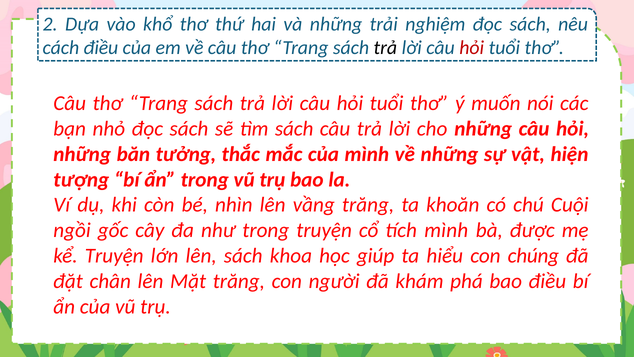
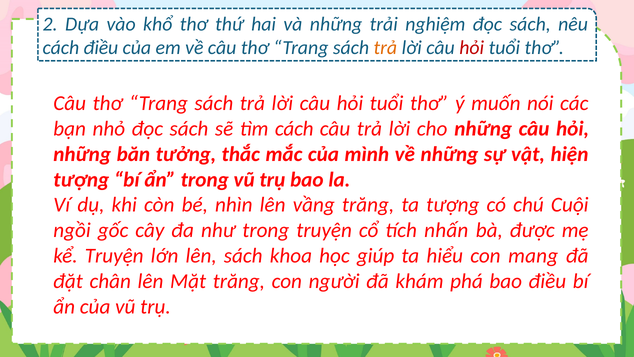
trả at (385, 48) colour: black -> orange
tìm sách: sách -> cách
ta khoăn: khoăn -> tượng
tích mình: mình -> nhấn
chúng: chúng -> mang
